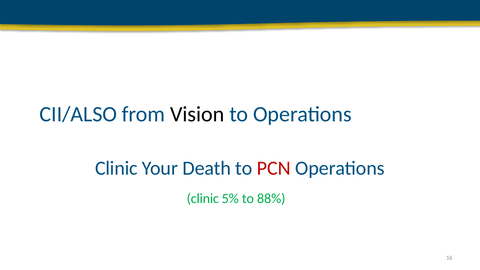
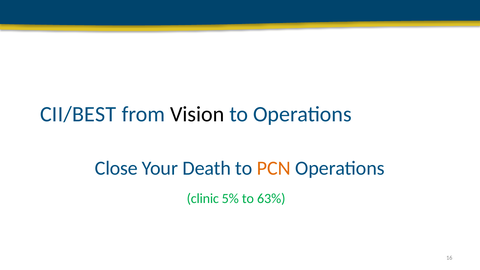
CII/ALSO: CII/ALSO -> CII/BEST
Clinic at (116, 168): Clinic -> Close
PCN colour: red -> orange
88%: 88% -> 63%
